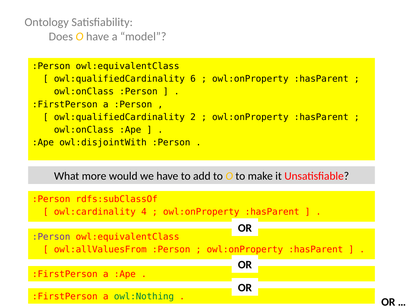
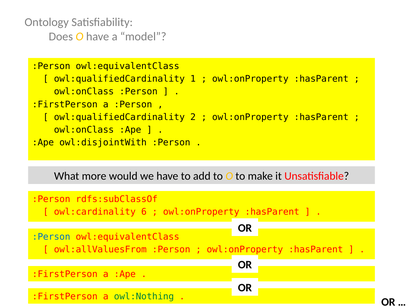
6: 6 -> 1
4: 4 -> 6
:Person at (51, 237) colour: purple -> blue
